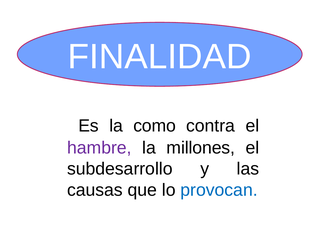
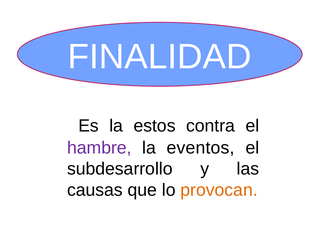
como: como -> estos
millones: millones -> eventos
provocan colour: blue -> orange
